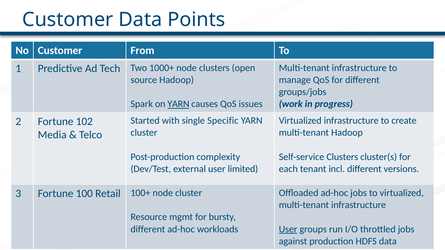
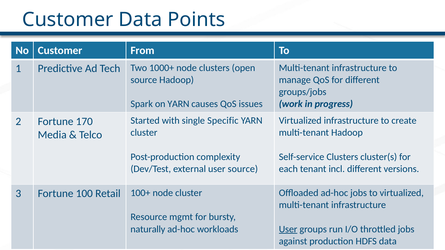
YARN at (178, 104) underline: present -> none
102: 102 -> 170
user limited: limited -> source
different at (148, 229): different -> naturally
